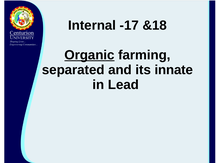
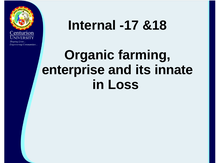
Organic underline: present -> none
separated: separated -> enterprise
Lead: Lead -> Loss
